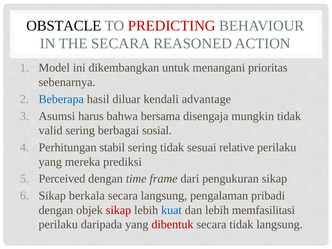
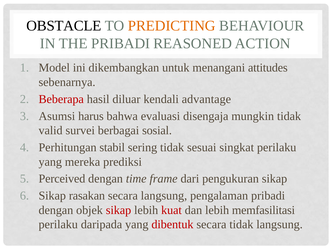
PREDICTING colour: red -> orange
THE SECARA: SECARA -> PRIBADI
prioritas: prioritas -> attitudes
Beberapa colour: blue -> red
bersama: bersama -> evaluasi
valid sering: sering -> survei
relative: relative -> singkat
berkala: berkala -> rasakan
kuat colour: blue -> red
